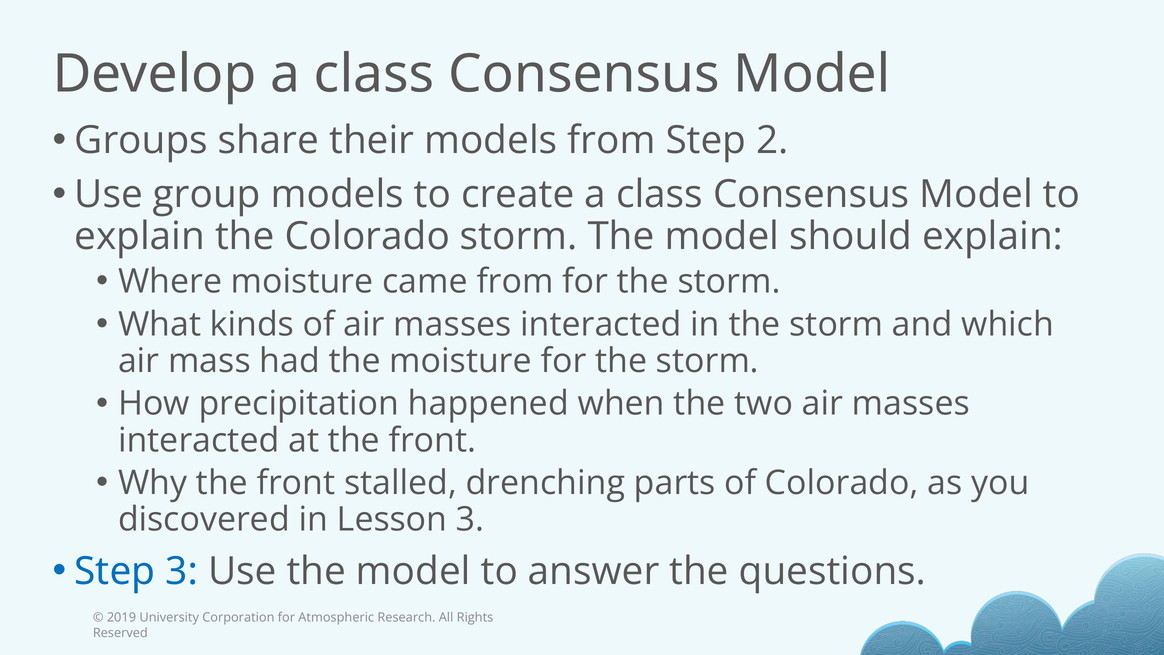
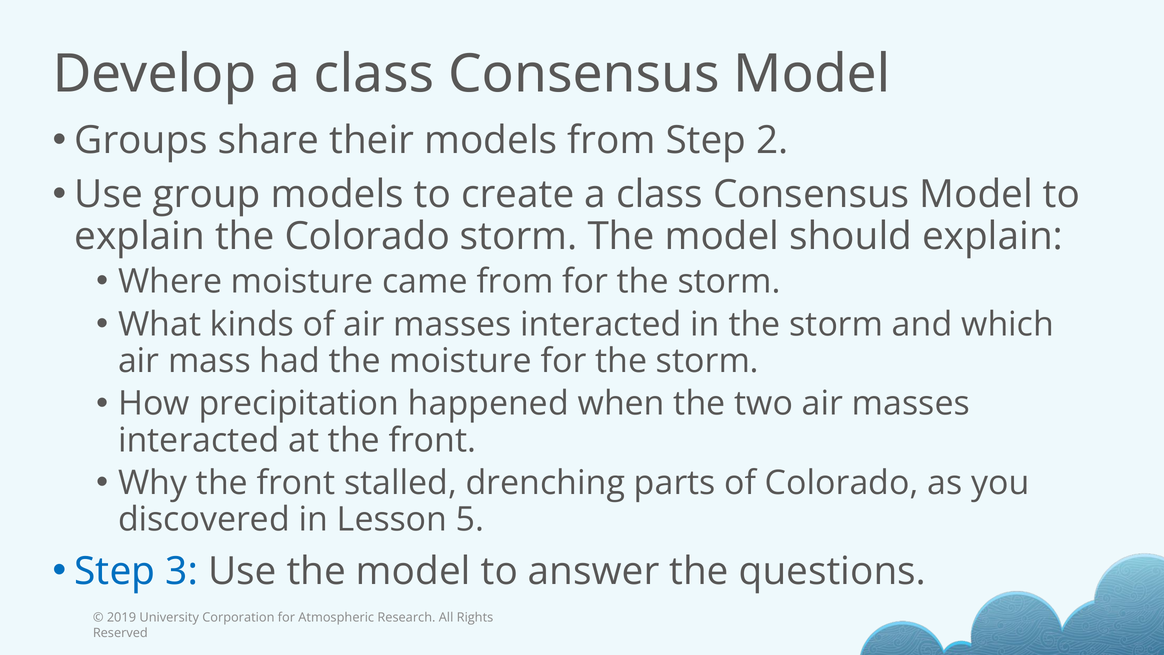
Lesson 3: 3 -> 5
